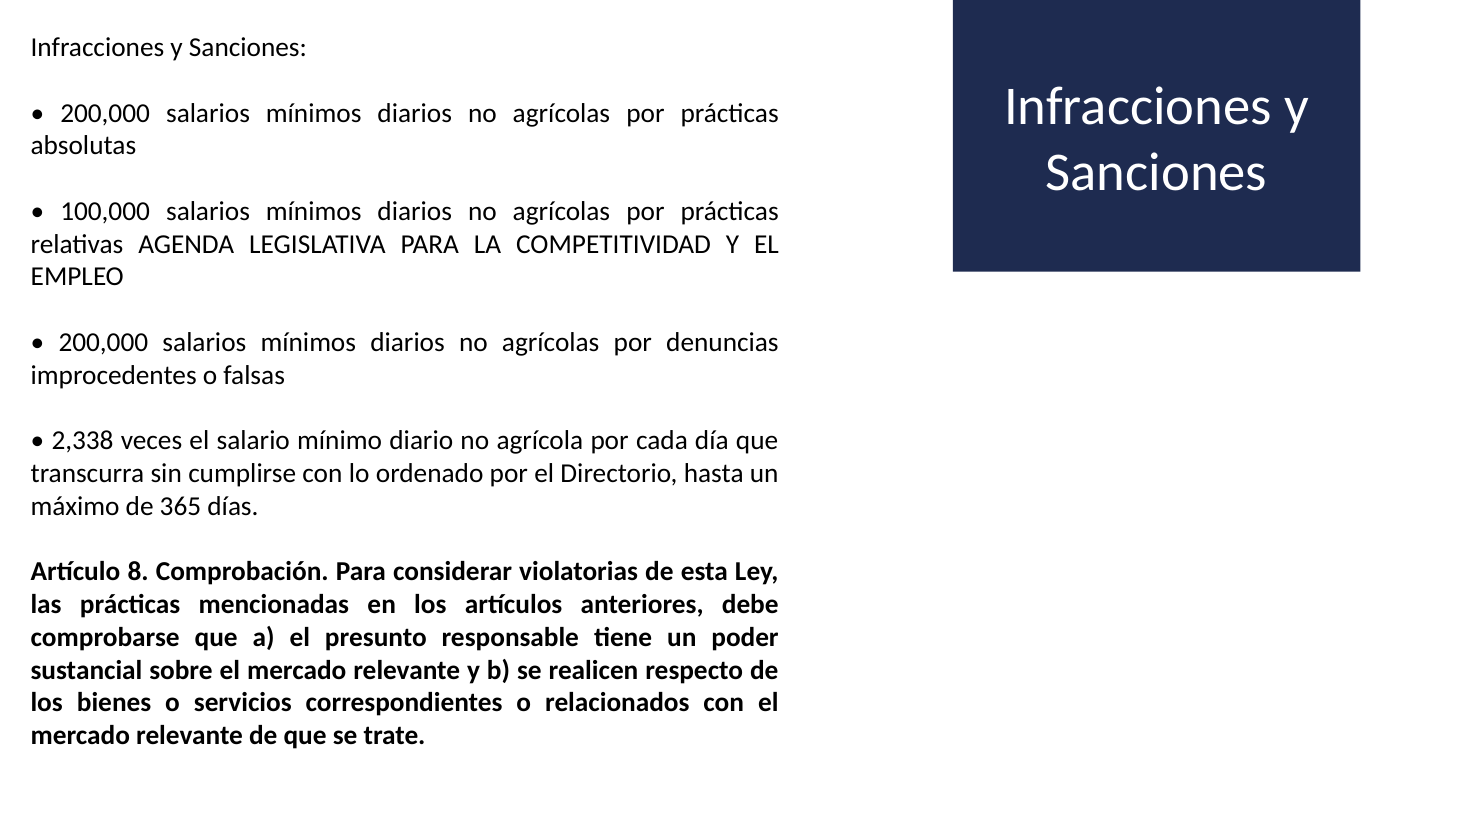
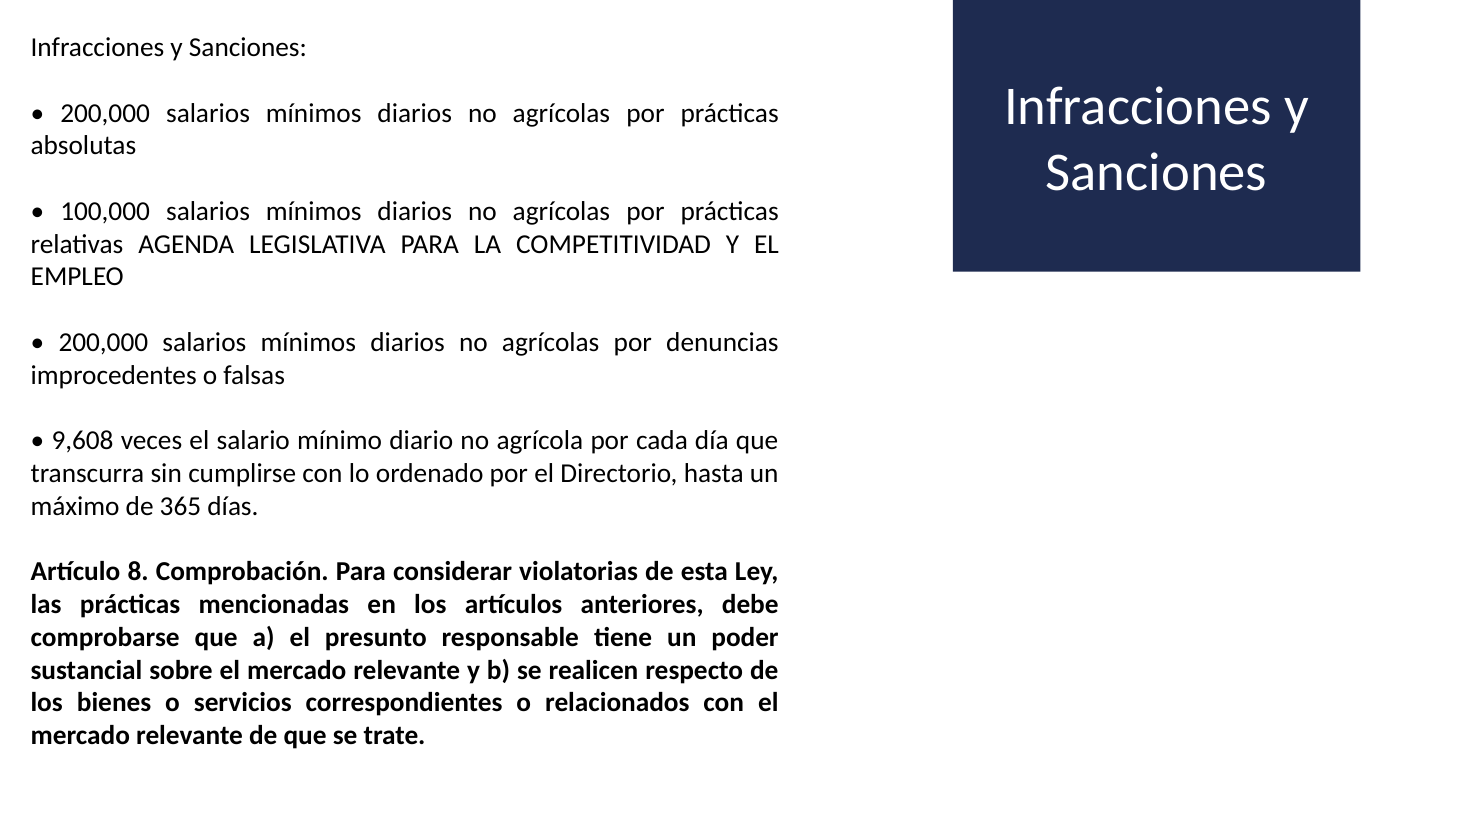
2,338: 2,338 -> 9,608
